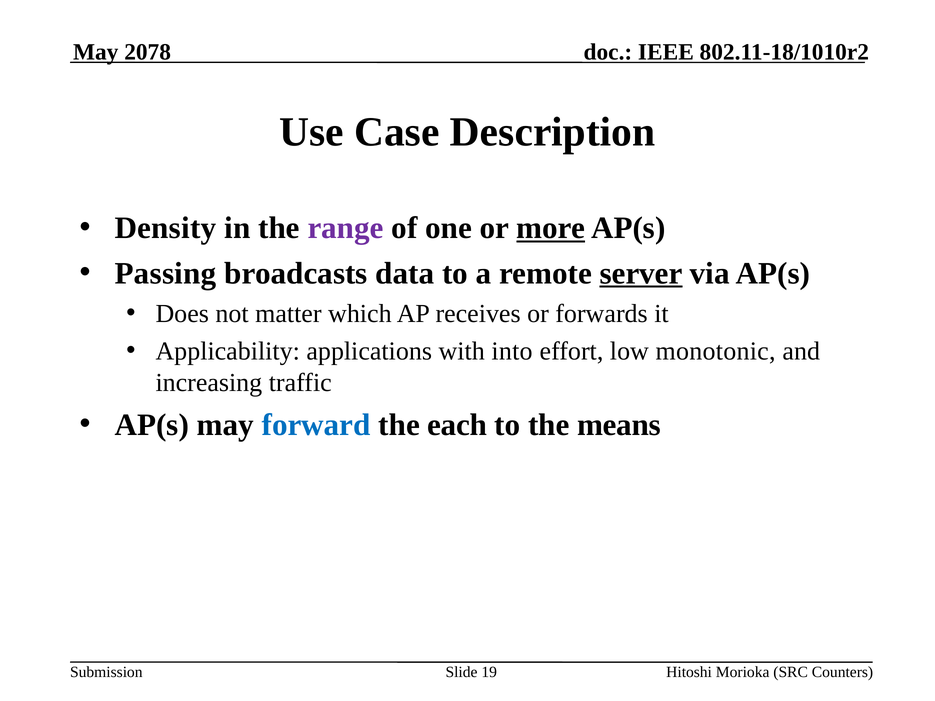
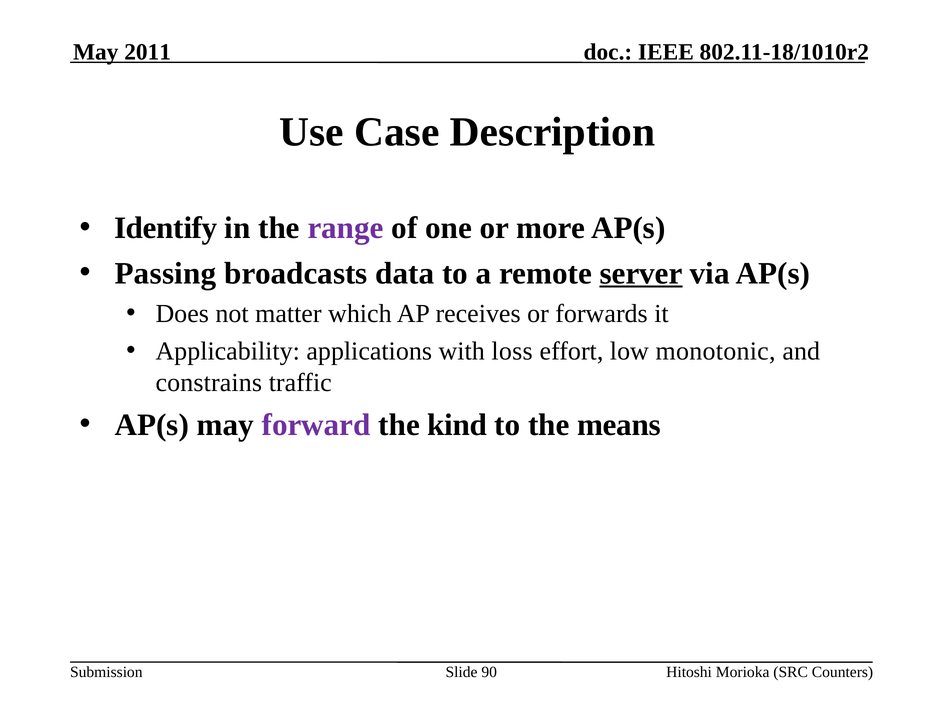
2078: 2078 -> 2011
Density: Density -> Identify
more underline: present -> none
into: into -> loss
increasing: increasing -> constrains
forward colour: blue -> purple
each: each -> kind
19: 19 -> 90
